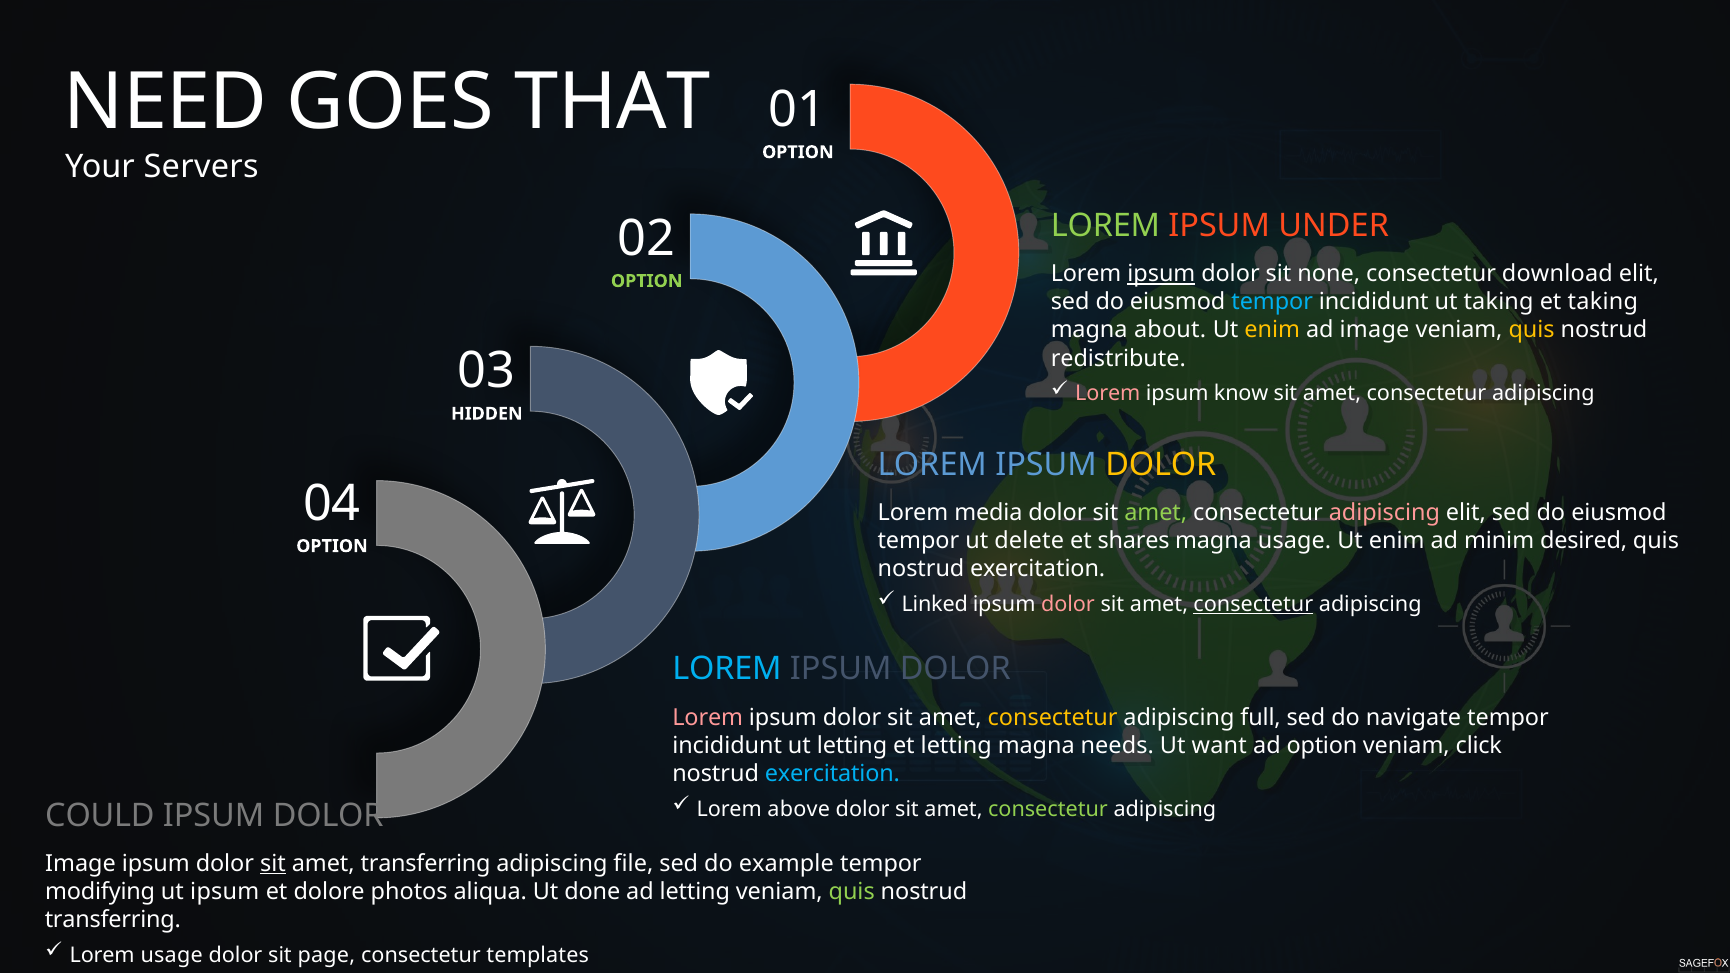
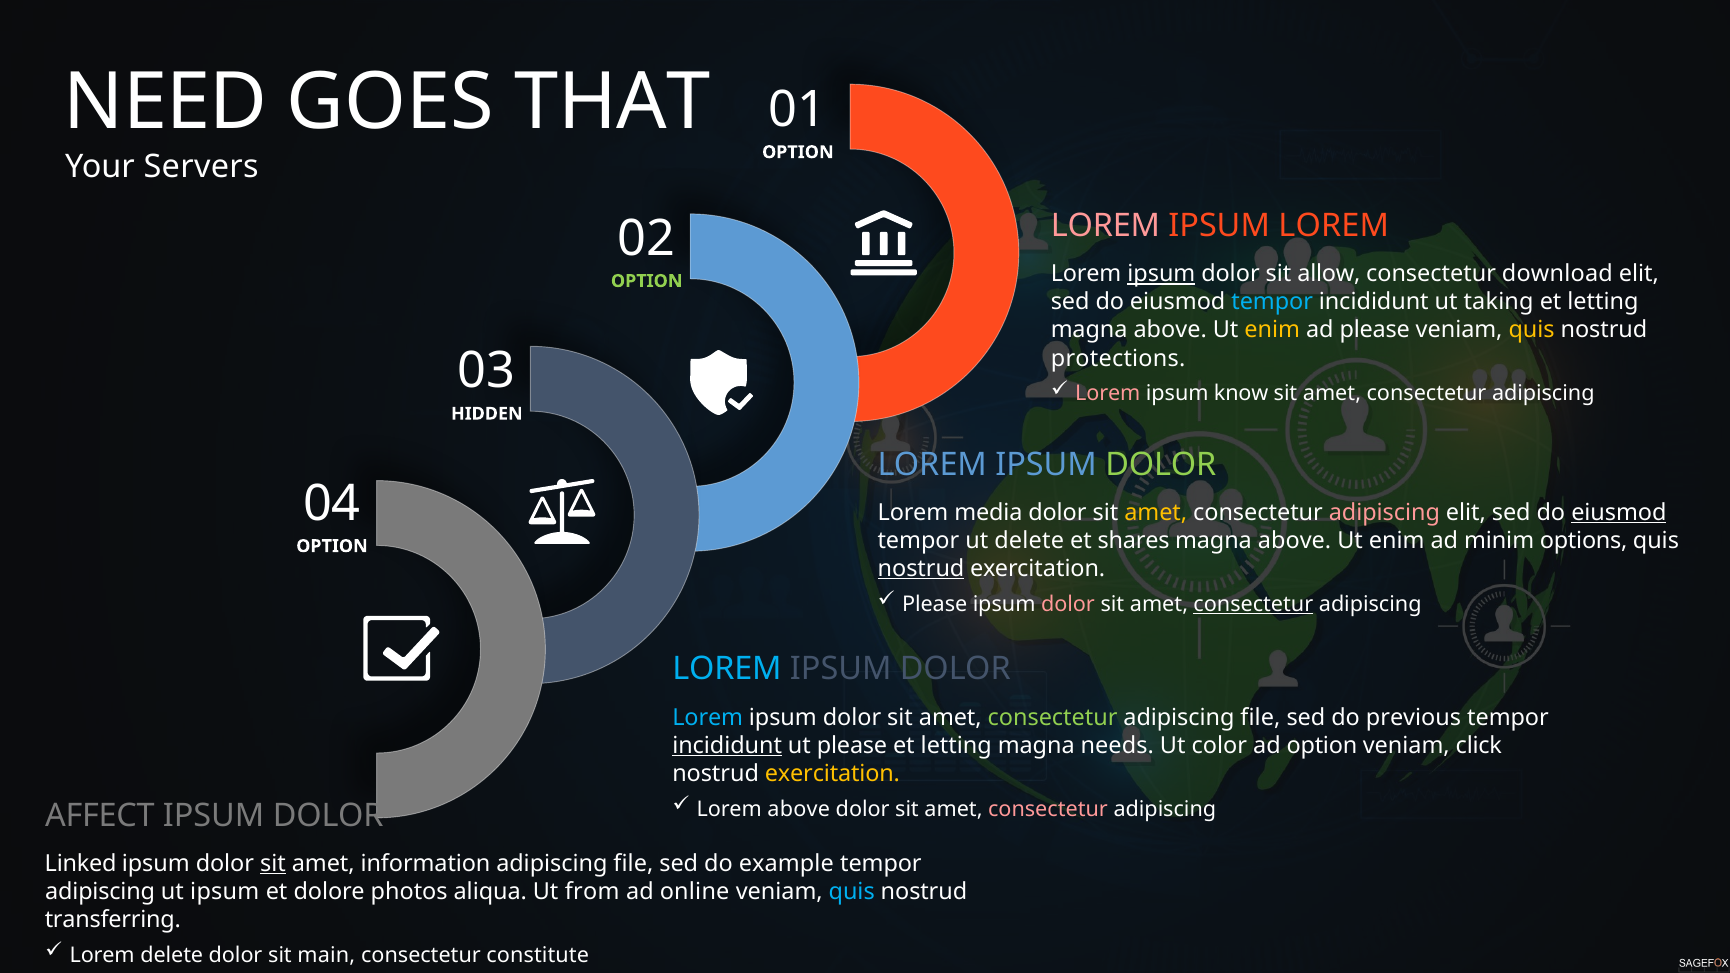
LOREM at (1105, 226) colour: light green -> pink
IPSUM UNDER: UNDER -> LOREM
none: none -> allow
taking at (1603, 302): taking -> letting
about at (1170, 330): about -> above
ad image: image -> please
redistribute: redistribute -> protections
DOLOR at (1161, 464) colour: yellow -> light green
amet at (1156, 512) colour: light green -> yellow
eiusmod at (1619, 512) underline: none -> present
usage at (1295, 541): usage -> above
desired: desired -> options
nostrud at (921, 569) underline: none -> present
Linked at (935, 604): Linked -> Please
Lorem at (708, 717) colour: pink -> light blue
consectetur at (1053, 717) colour: yellow -> light green
full at (1261, 717): full -> file
navigate: navigate -> previous
incididunt at (727, 746) underline: none -> present
ut letting: letting -> please
want: want -> color
exercitation at (832, 774) colour: light blue -> yellow
consectetur at (1048, 809) colour: light green -> pink
COULD: COULD -> AFFECT
Image at (81, 864): Image -> Linked
amet transferring: transferring -> information
modifying at (100, 892): modifying -> adipiscing
done: done -> from
ad letting: letting -> online
quis at (852, 892) colour: light green -> light blue
Lorem usage: usage -> delete
page: page -> main
templates: templates -> constitute
